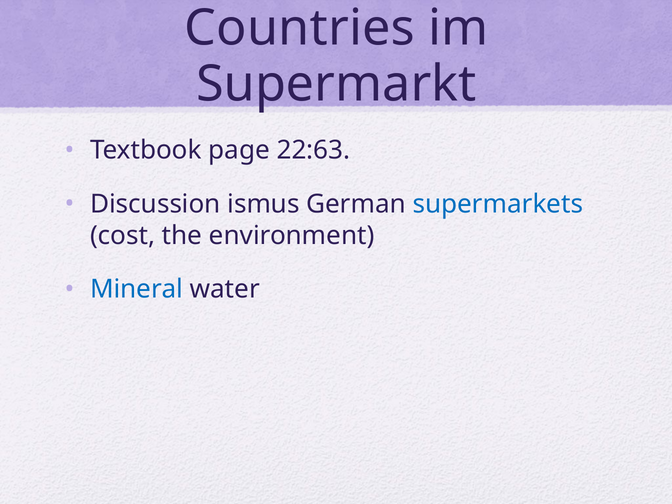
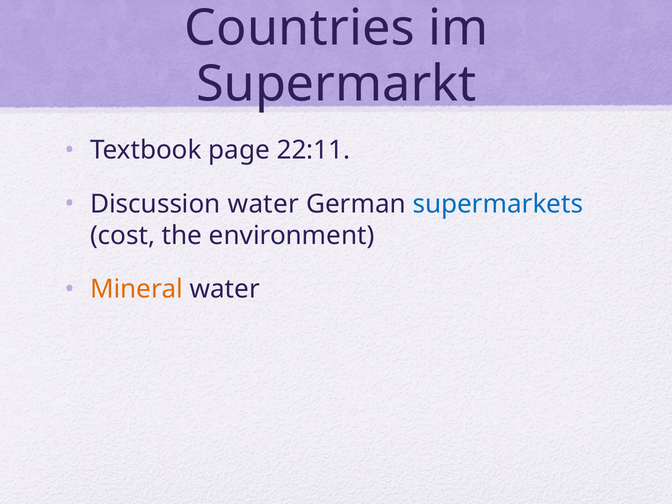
22:63: 22:63 -> 22:11
Discussion ismus: ismus -> water
Mineral colour: blue -> orange
